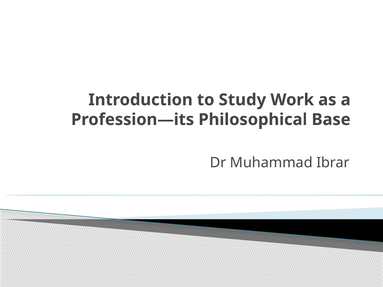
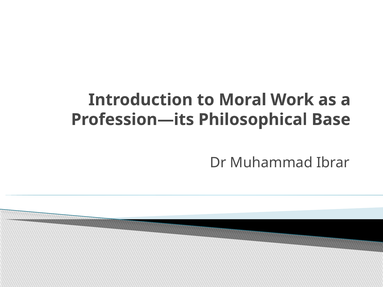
Study: Study -> Moral
